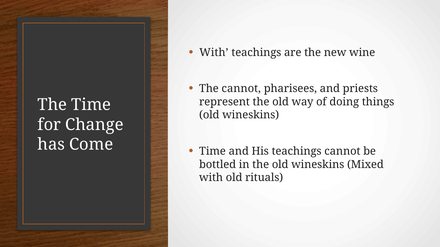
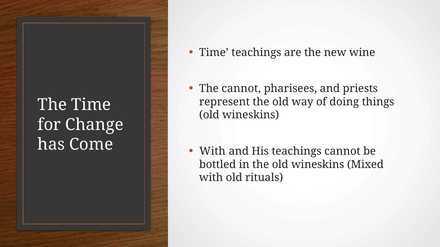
With at (214, 53): With -> Time
Time at (212, 152): Time -> With
